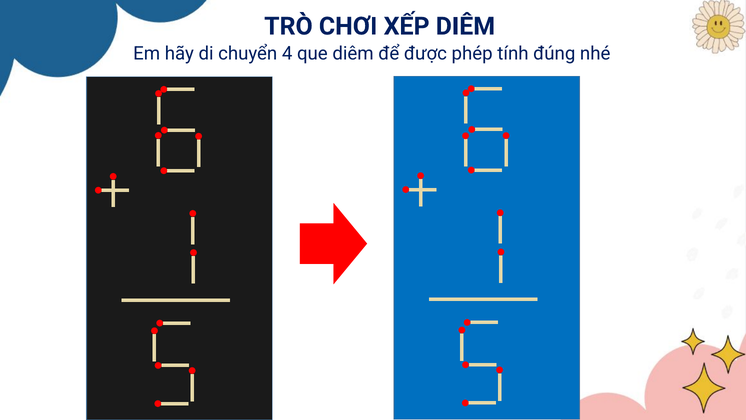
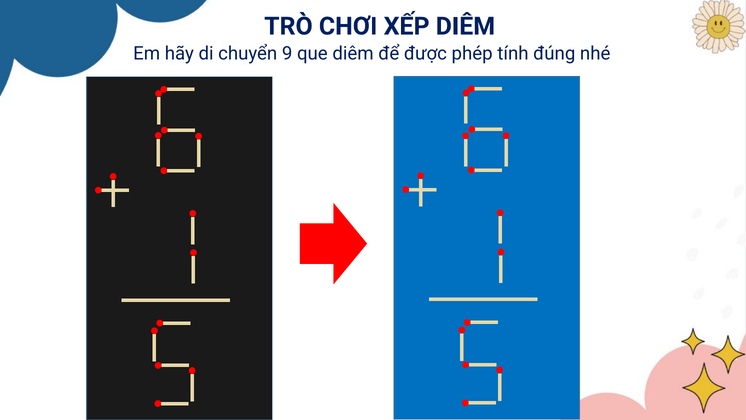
4: 4 -> 9
